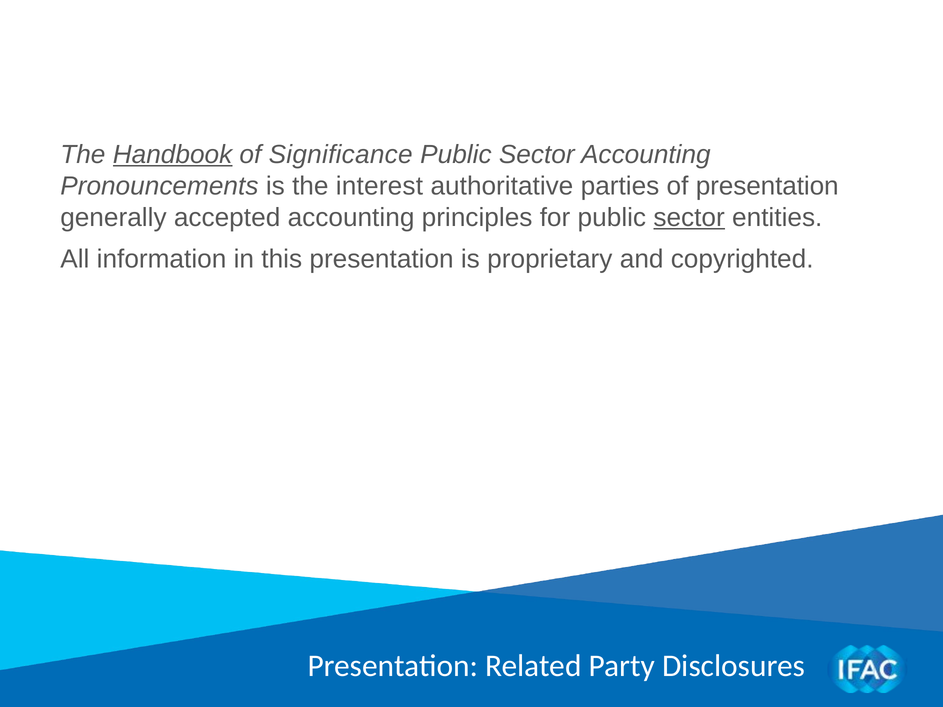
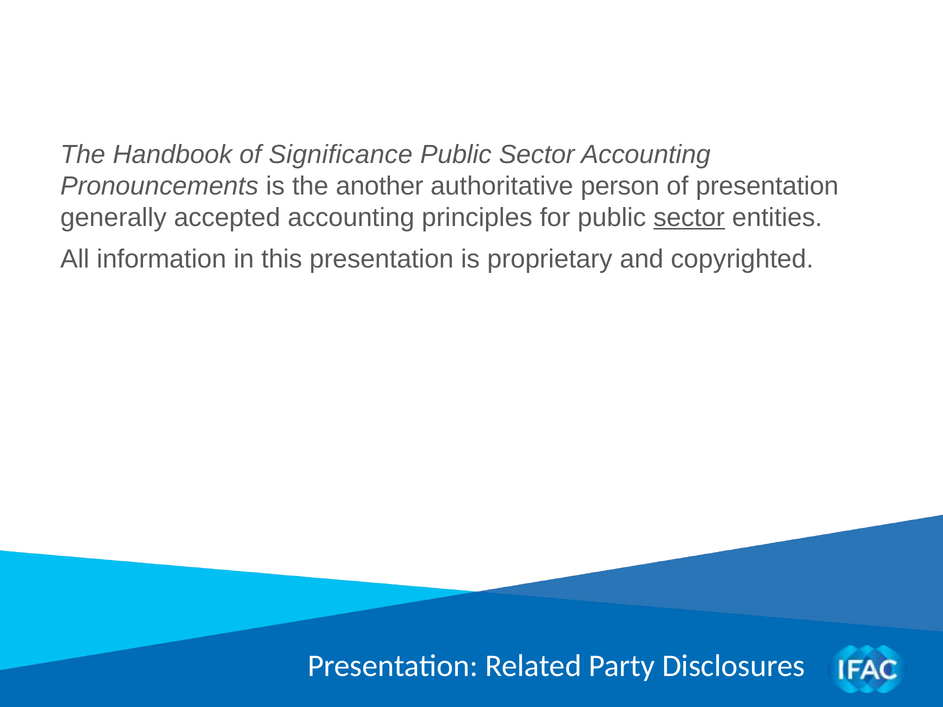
Handbook underline: present -> none
interest: interest -> another
parties: parties -> person
